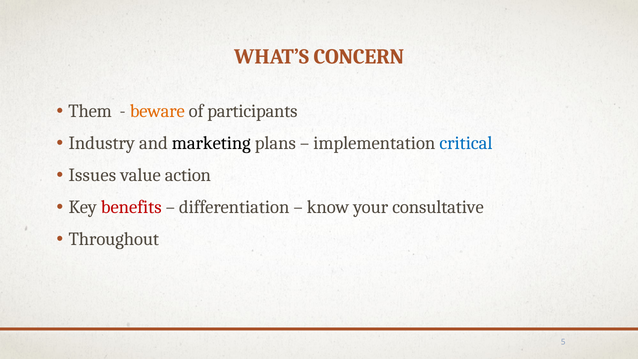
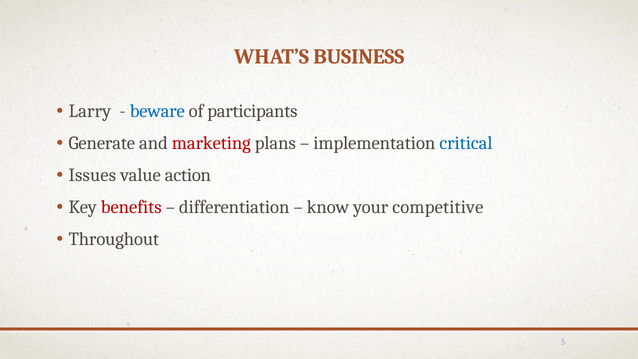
CONCERN: CONCERN -> BUSINESS
Them: Them -> Larry
beware colour: orange -> blue
Industry: Industry -> Generate
marketing colour: black -> red
consultative: consultative -> competitive
